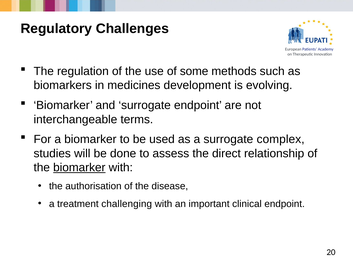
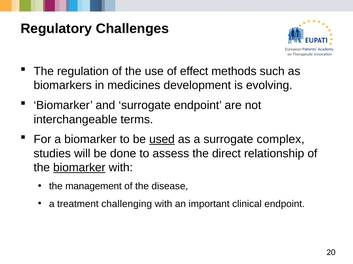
some: some -> effect
used underline: none -> present
authorisation: authorisation -> management
